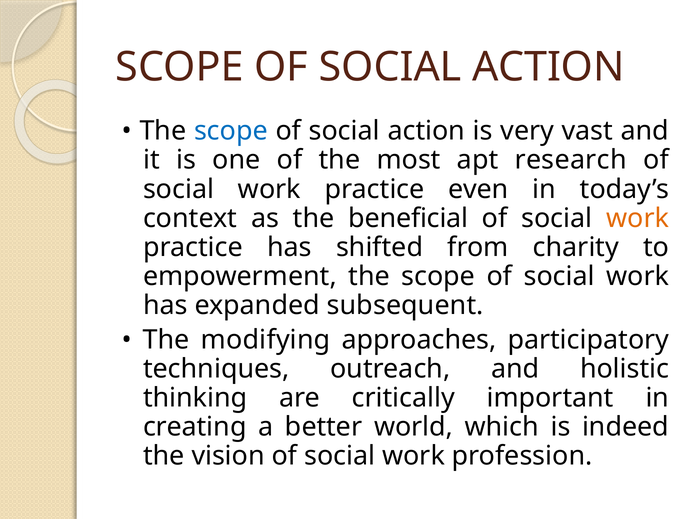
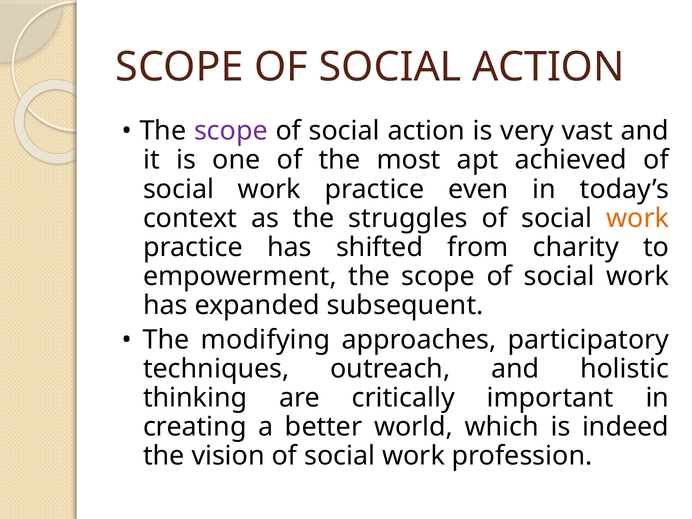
scope at (231, 131) colour: blue -> purple
research: research -> achieved
beneficial: beneficial -> struggles
